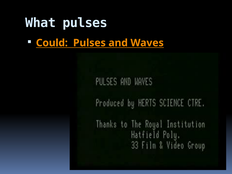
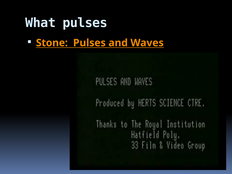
Could: Could -> Stone
